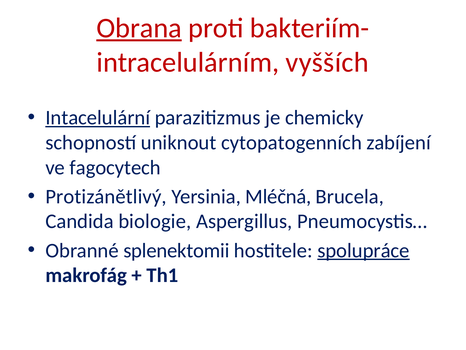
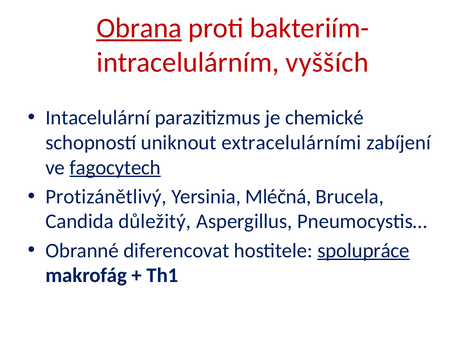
Intacelulární underline: present -> none
chemicky: chemicky -> chemické
cytopatogenních: cytopatogenních -> extracelulárními
fagocytech underline: none -> present
biologie: biologie -> důležitý
splenektomii: splenektomii -> diferencovat
